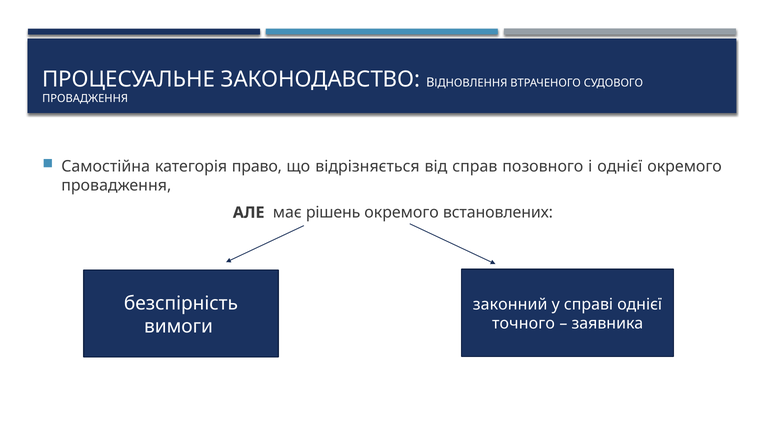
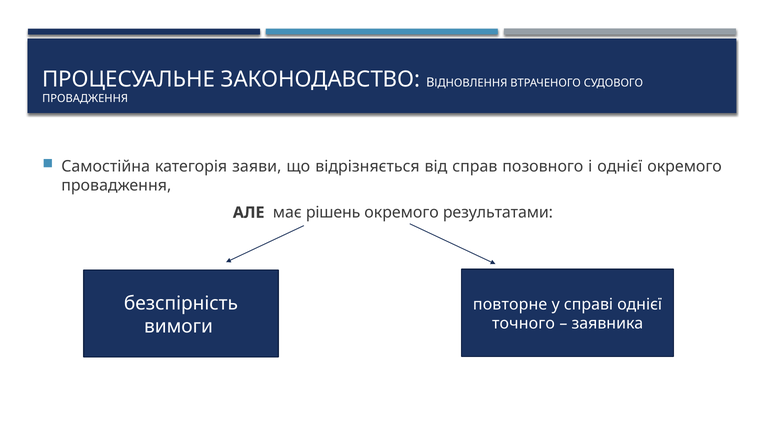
право: право -> заяви
встановлених: встановлених -> результатами
законний: законний -> повторне
